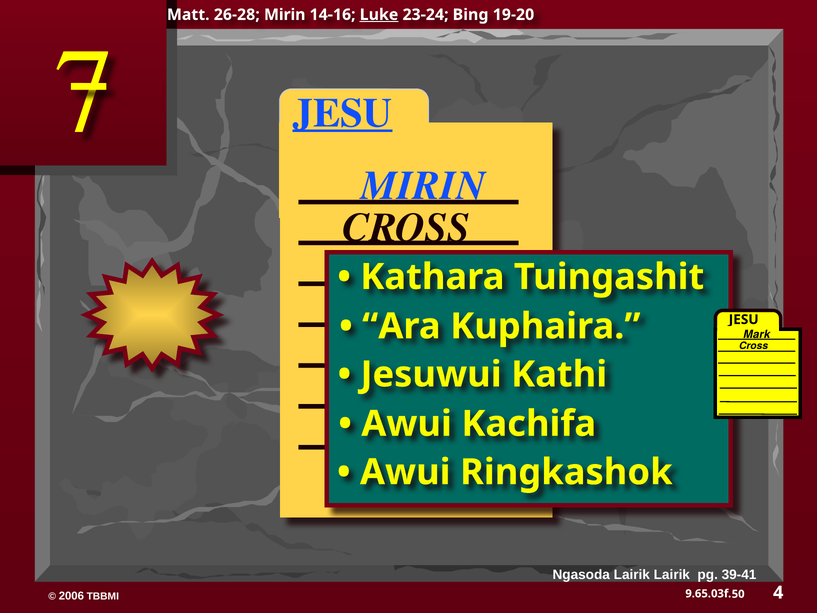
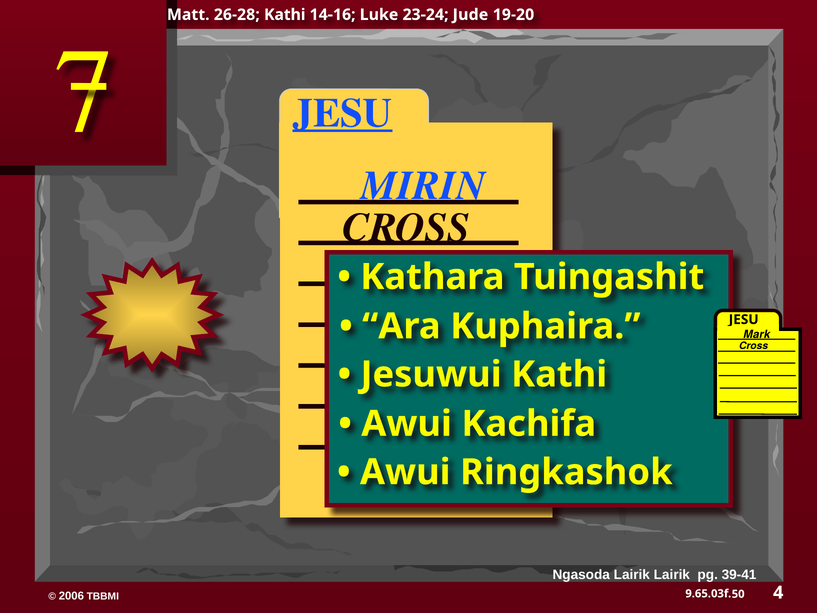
26-28 Mirin: Mirin -> Kathi
Luke underline: present -> none
Bing: Bing -> Jude
